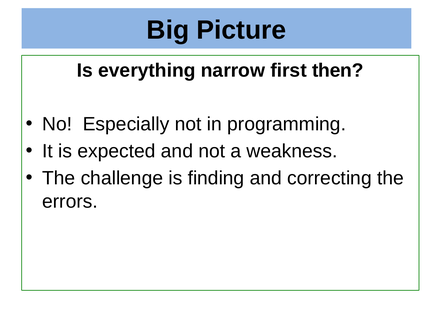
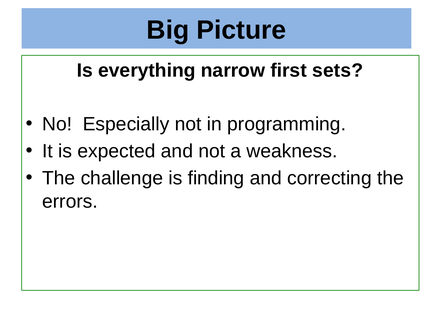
then: then -> sets
